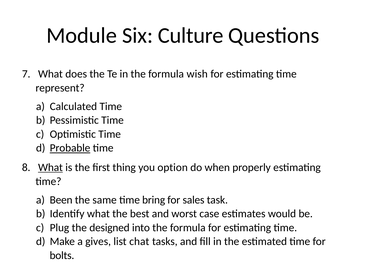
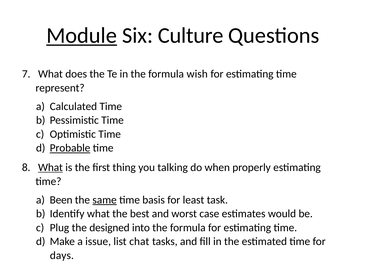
Module underline: none -> present
option: option -> talking
same underline: none -> present
bring: bring -> basis
sales: sales -> least
gives: gives -> issue
bolts: bolts -> days
